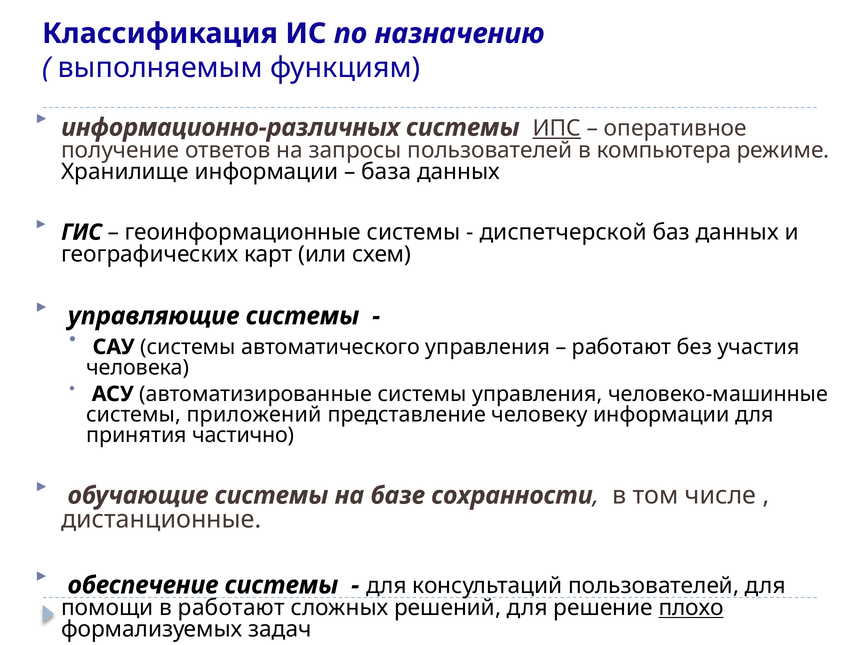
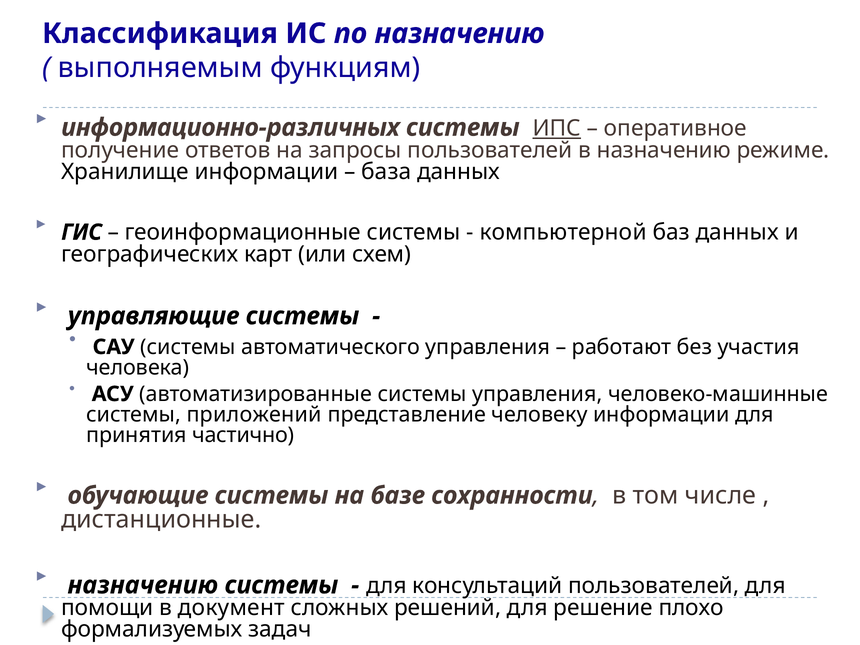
в компьютера: компьютера -> назначению
диспетчерской: диспетчерской -> компьютерной
обеспечение at (143, 585): обеспечение -> назначению
в работают: работают -> документ
плохо underline: present -> none
